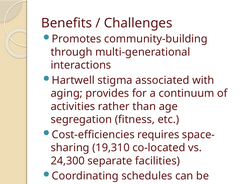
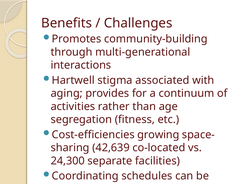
requires: requires -> growing
19,310: 19,310 -> 42,639
